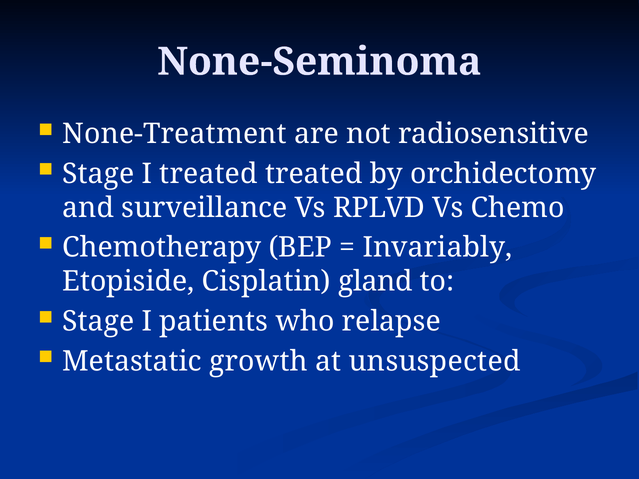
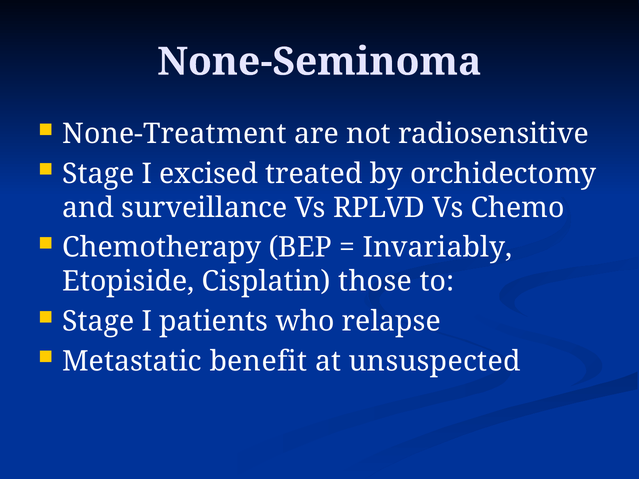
I treated: treated -> excised
gland: gland -> those
growth: growth -> benefit
